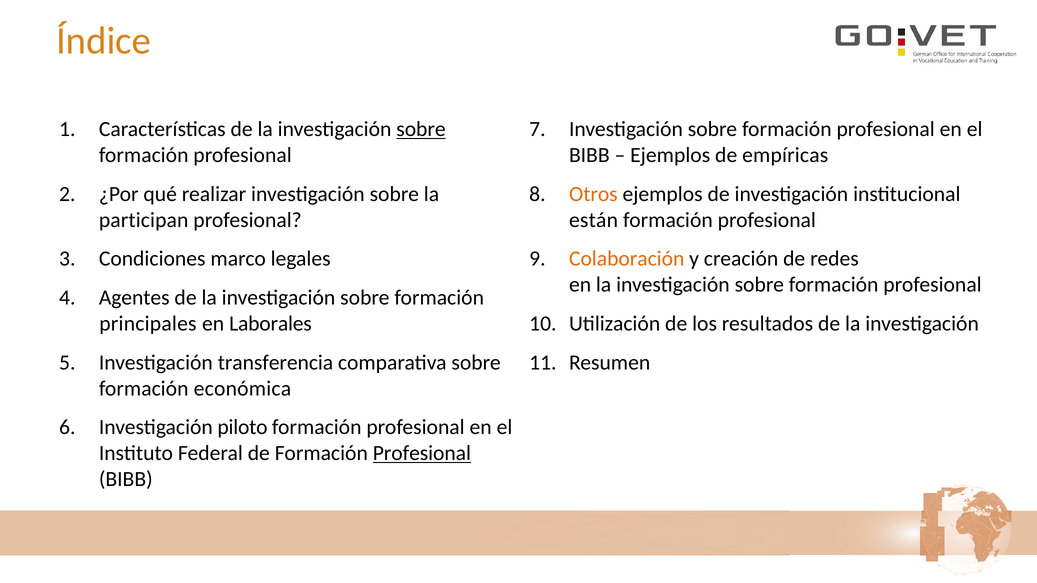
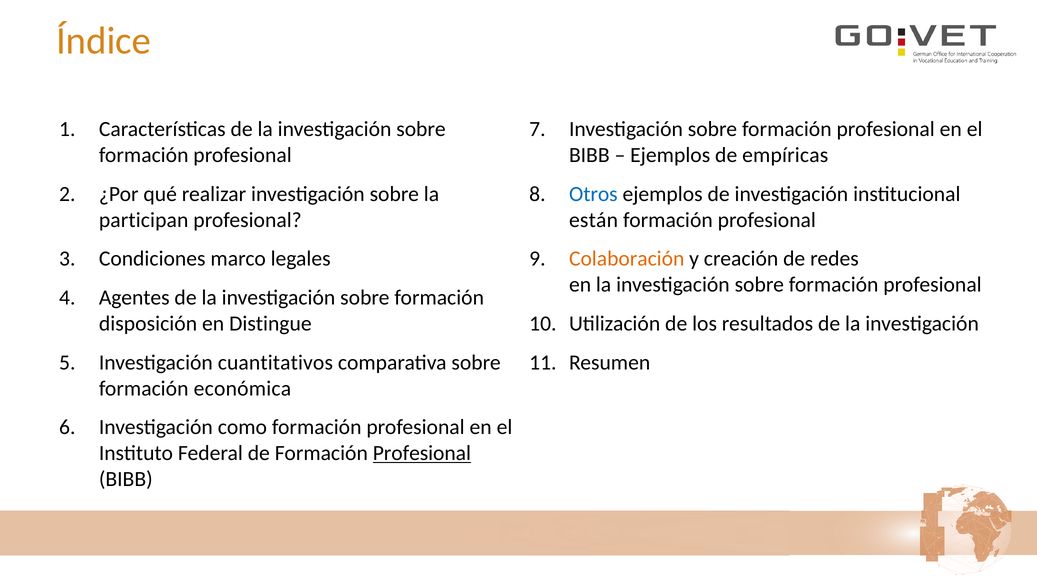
sobre at (421, 129) underline: present -> none
Otros colour: orange -> blue
principales: principales -> disposición
Laborales: Laborales -> Distingue
transferencia: transferencia -> cuantitativos
piloto: piloto -> como
